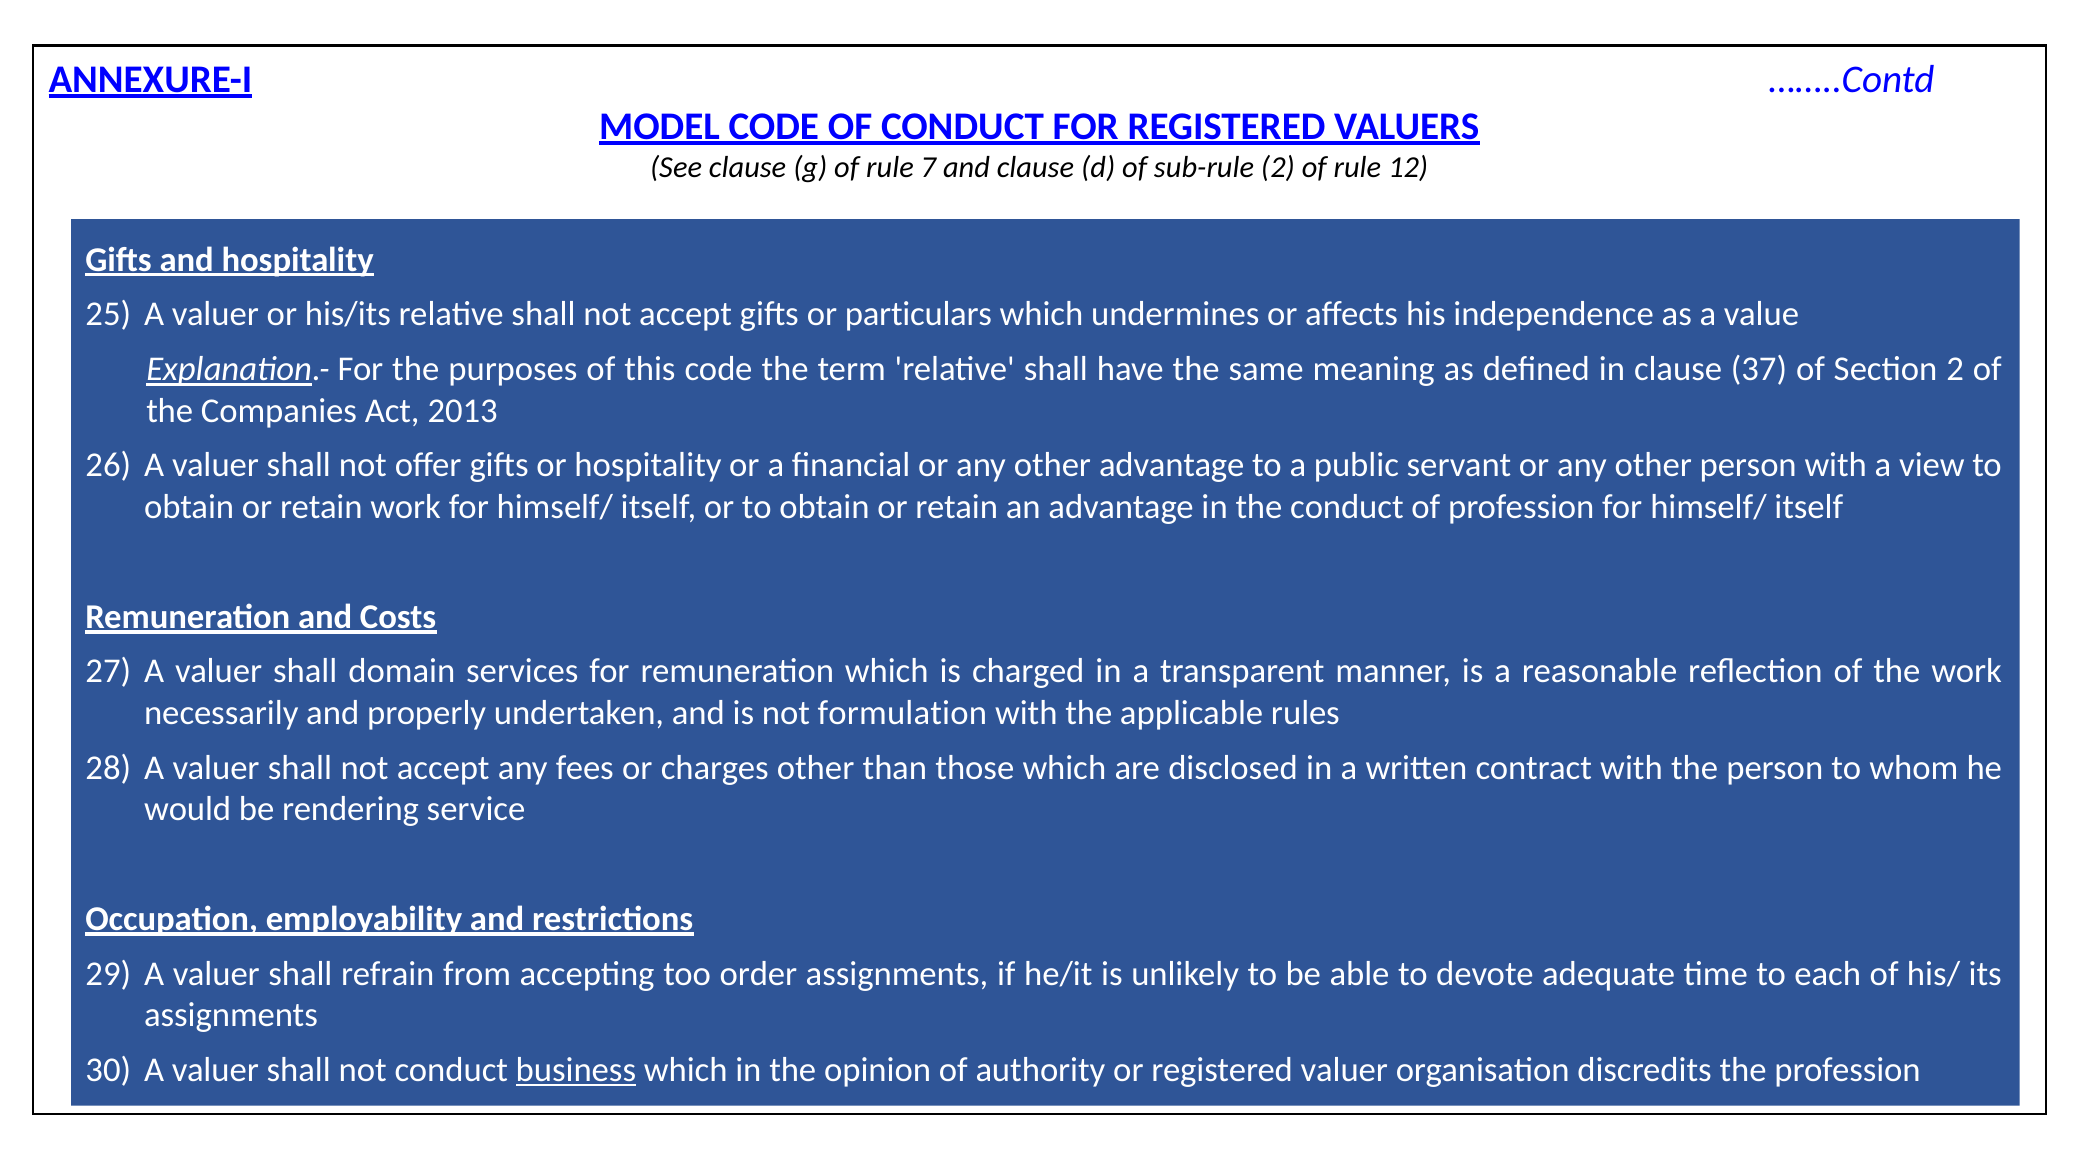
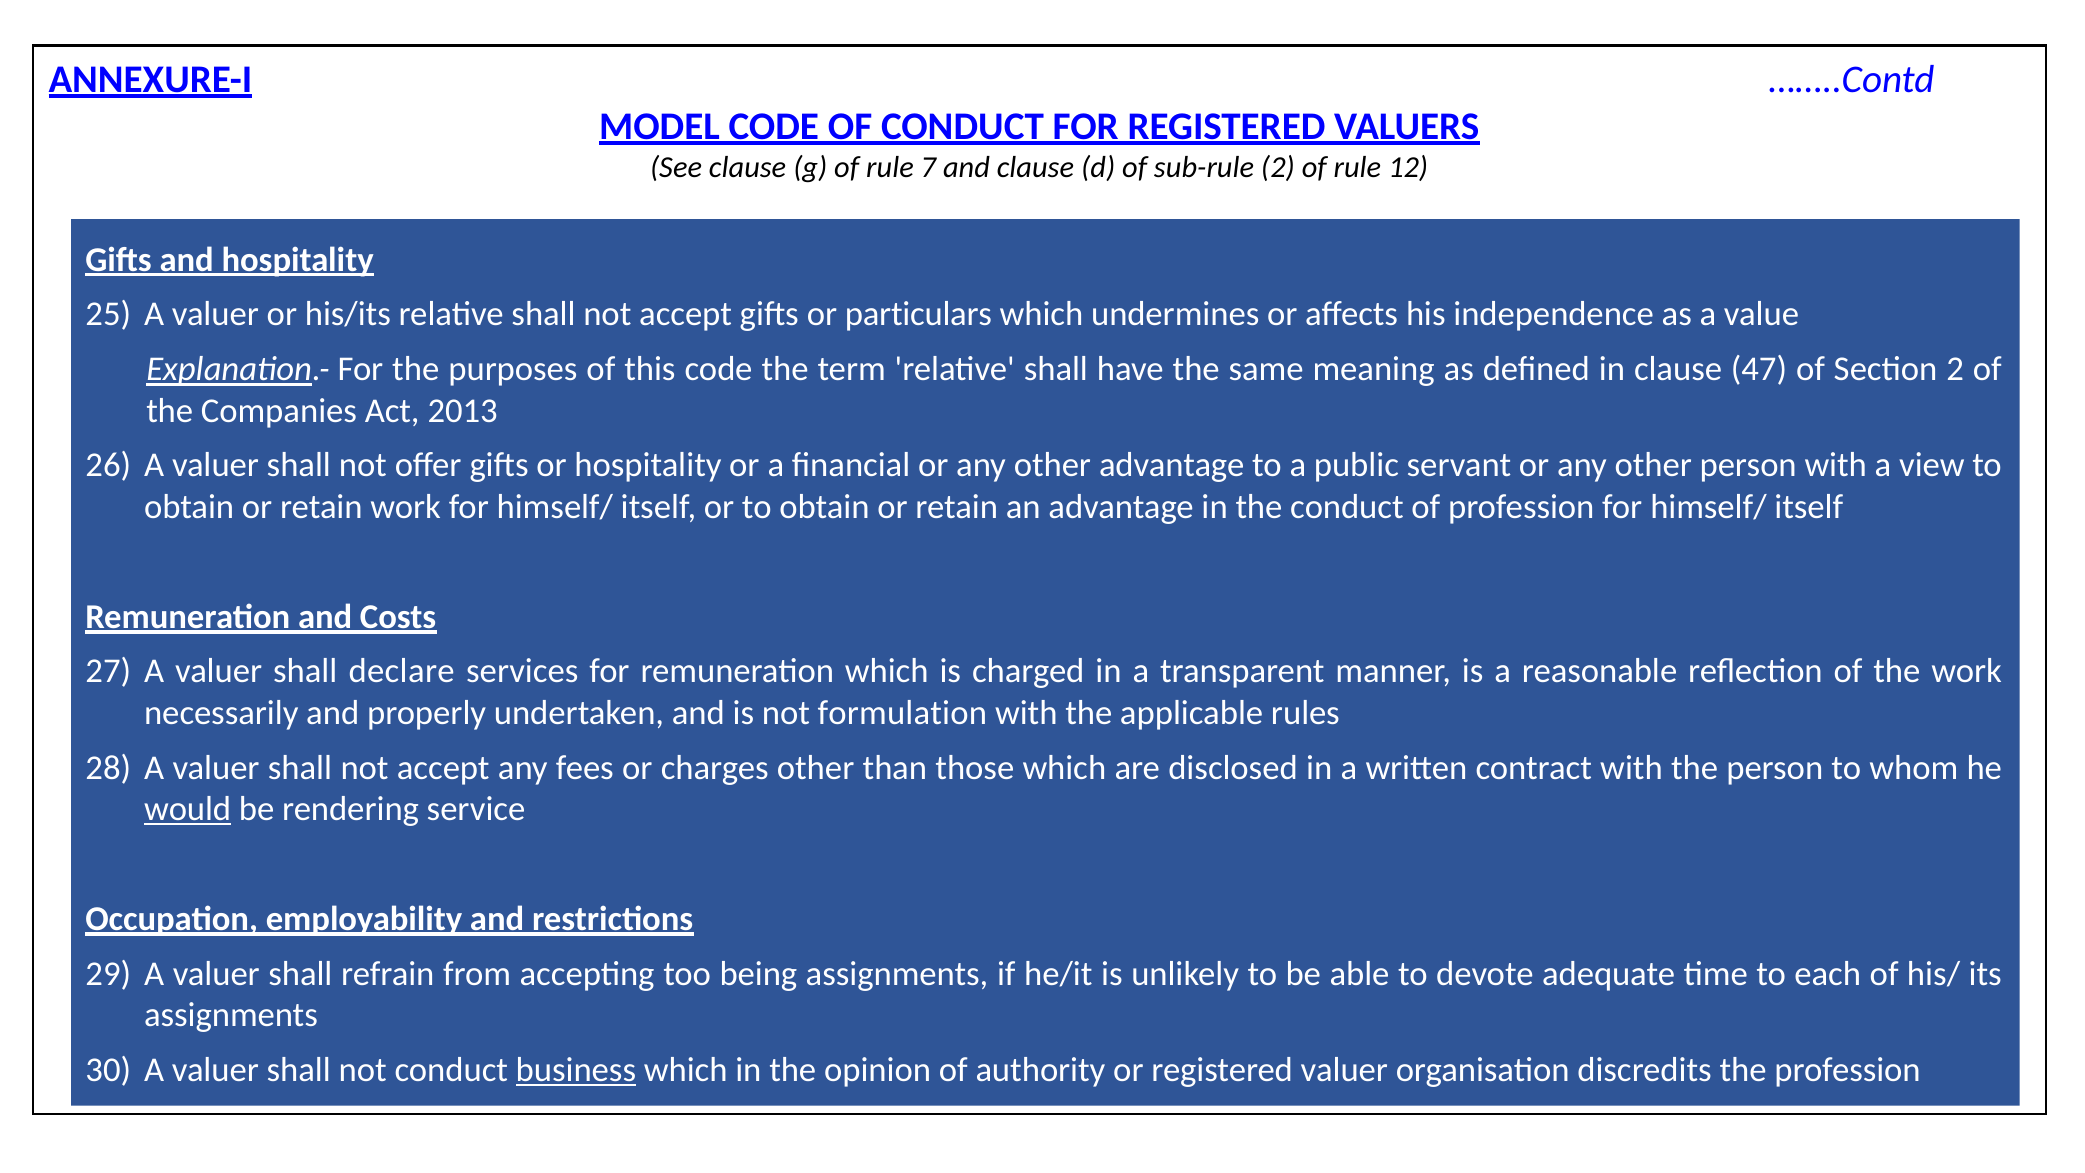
37: 37 -> 47
domain: domain -> declare
would underline: none -> present
order: order -> being
